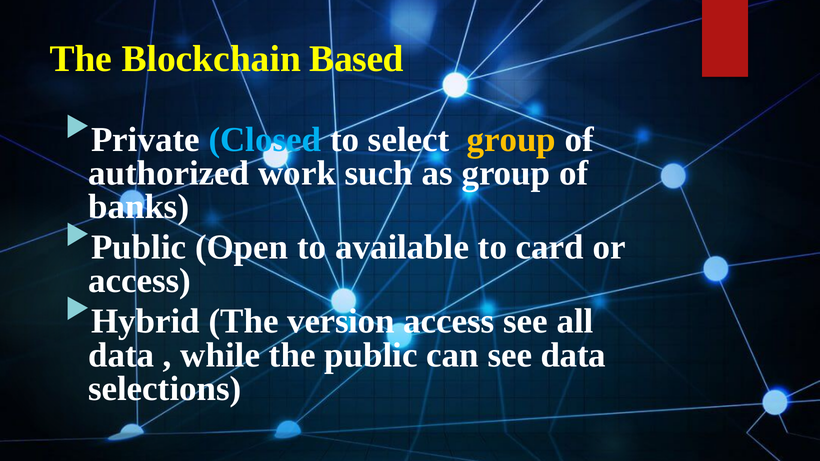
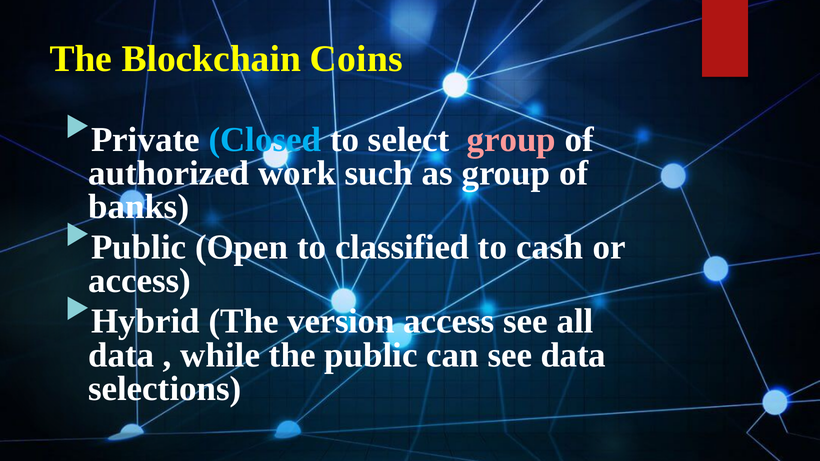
Based: Based -> Coins
group at (511, 140) colour: yellow -> pink
available: available -> classified
card: card -> cash
